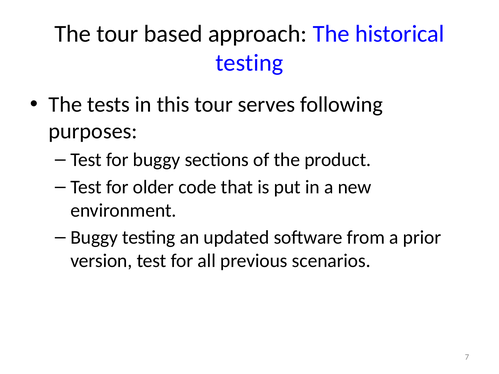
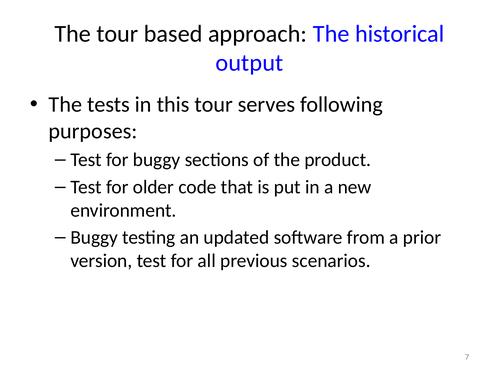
testing at (249, 63): testing -> output
